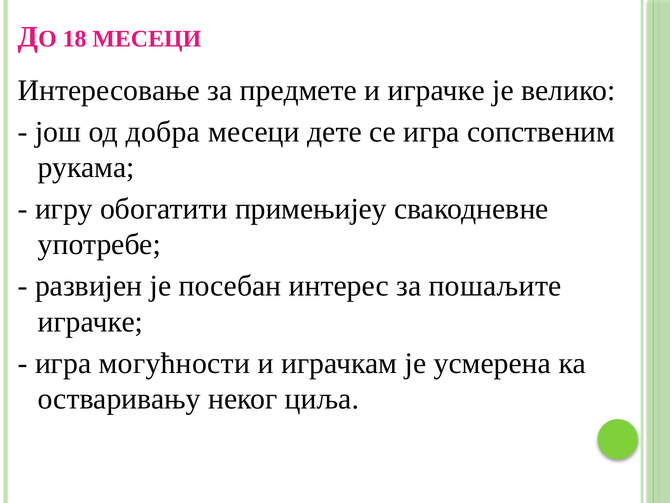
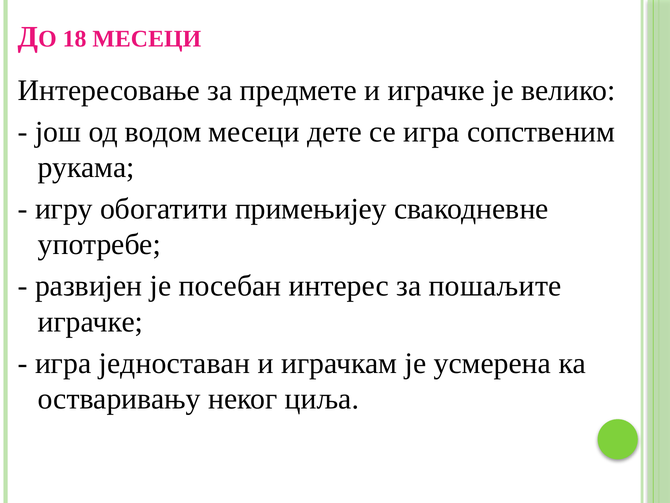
добра: добра -> водом
могућности: могућности -> једноставан
